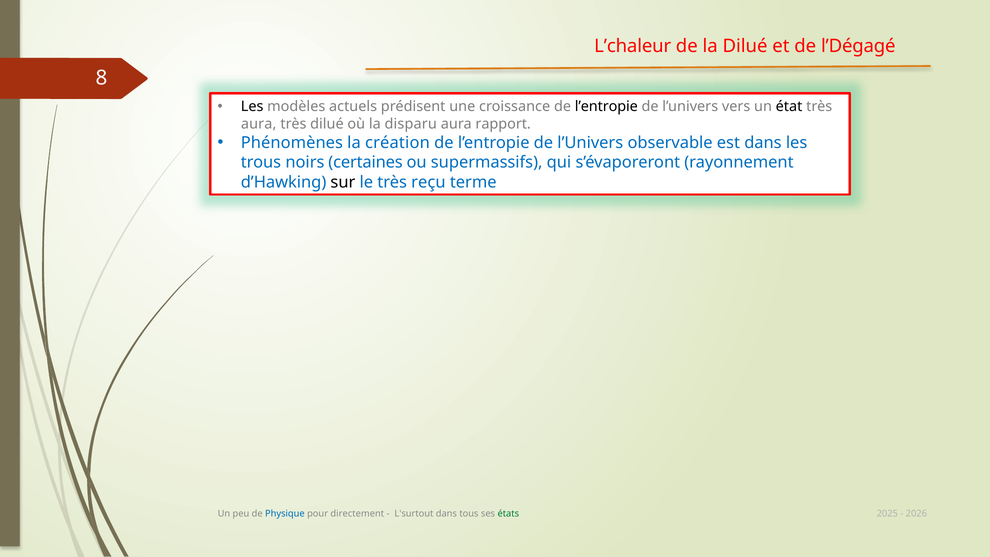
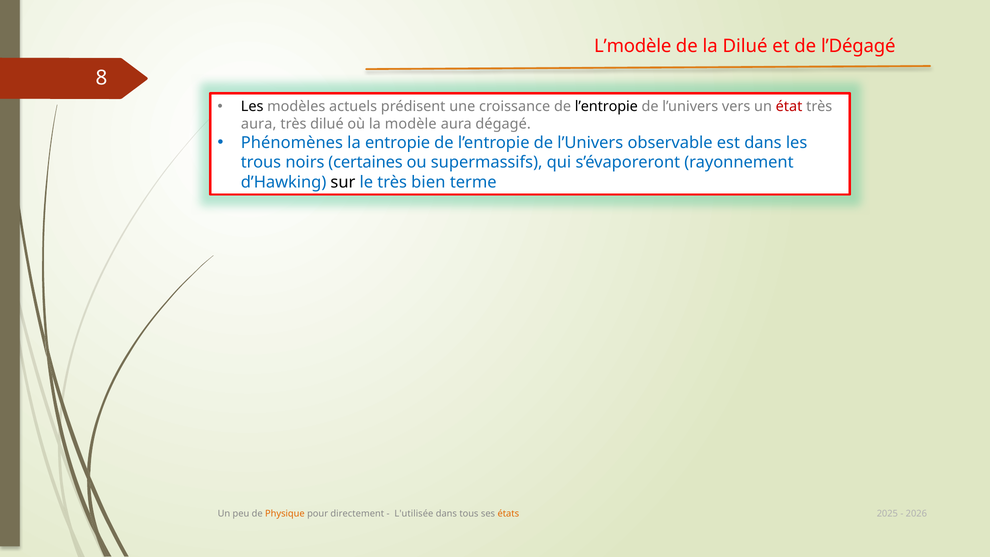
L’chaleur: L’chaleur -> L’modèle
état colour: black -> red
disparu: disparu -> modèle
rapport: rapport -> dégagé
création: création -> entropie
reçu: reçu -> bien
Physique colour: blue -> orange
L'surtout: L'surtout -> L'utilisée
états colour: green -> orange
